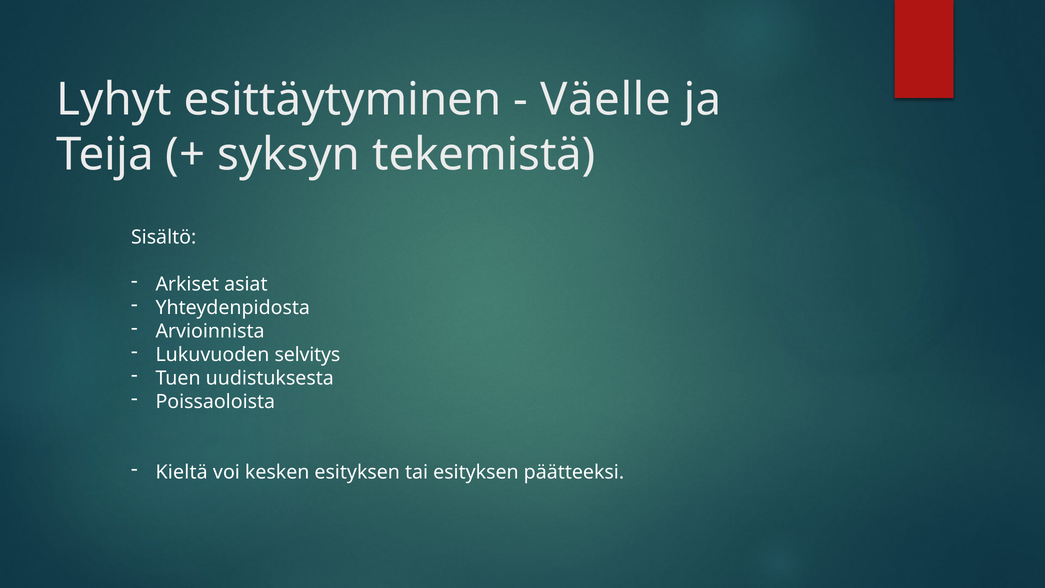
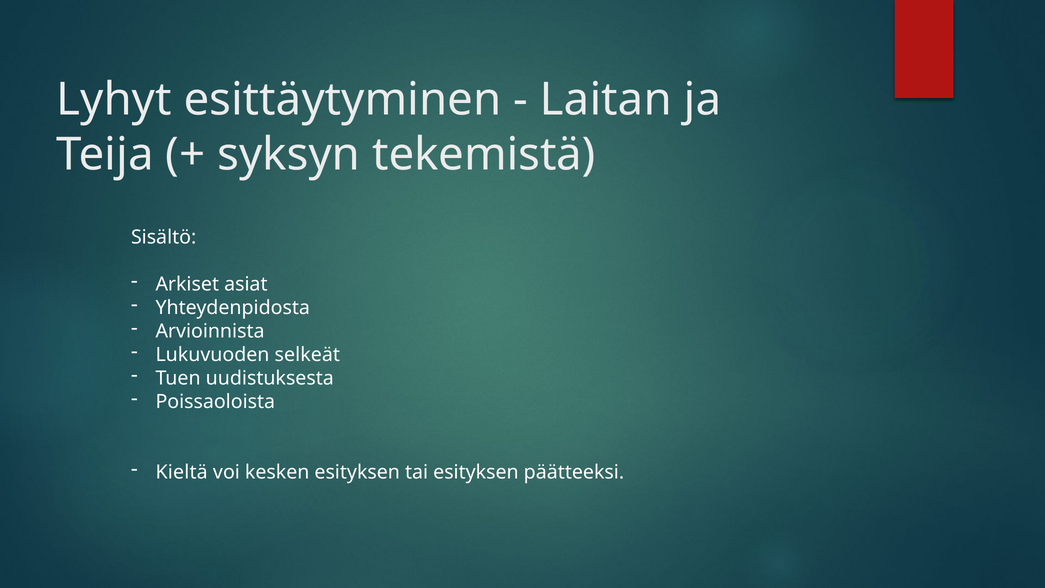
Väelle: Väelle -> Laitan
selvitys: selvitys -> selkeät
